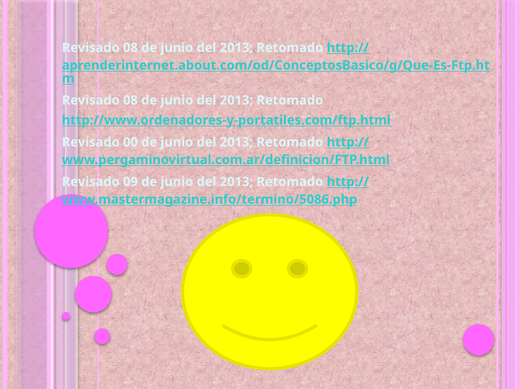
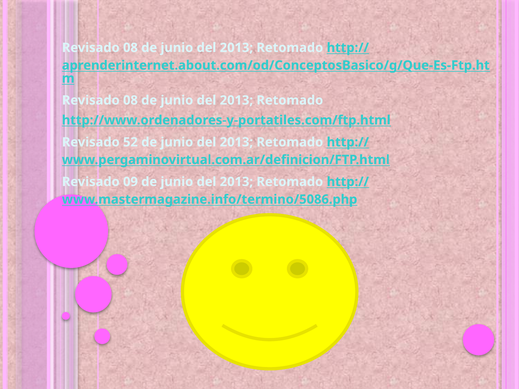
00: 00 -> 52
